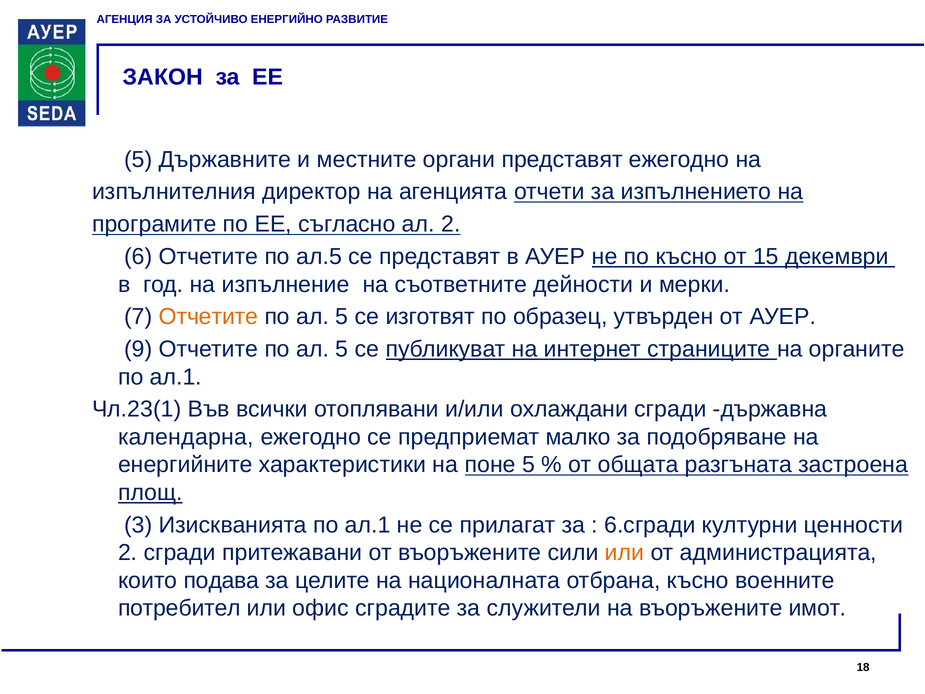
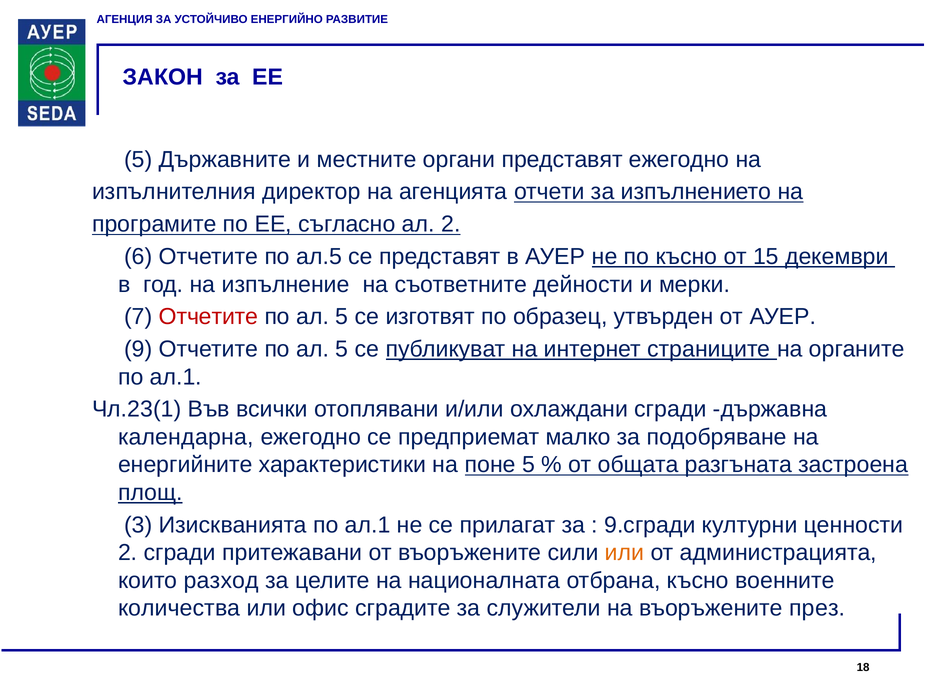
Отчетите at (209, 317) colour: orange -> red
6.сгради: 6.сгради -> 9.сгради
подава: подава -> разход
потребител: потребител -> количества
имот: имот -> през
